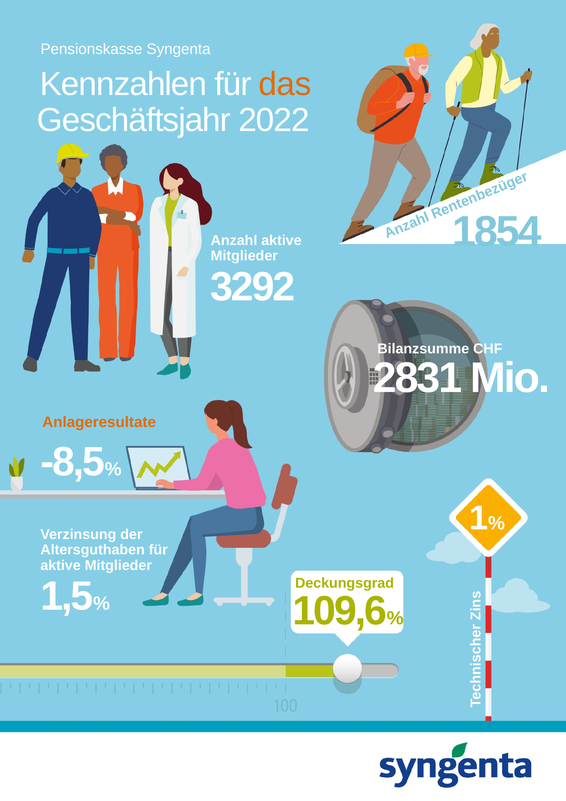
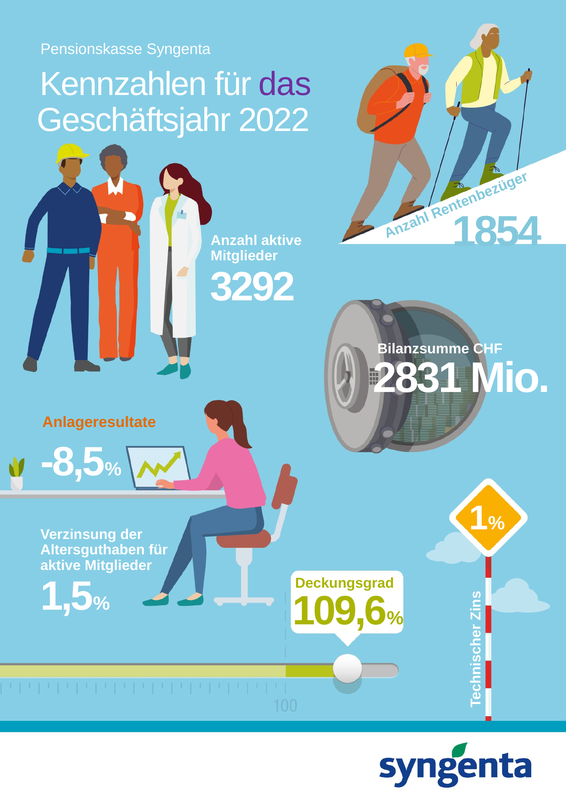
das colour: orange -> purple
